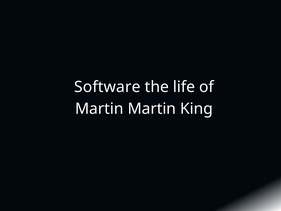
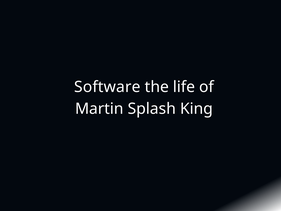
Martin Martin: Martin -> Splash
